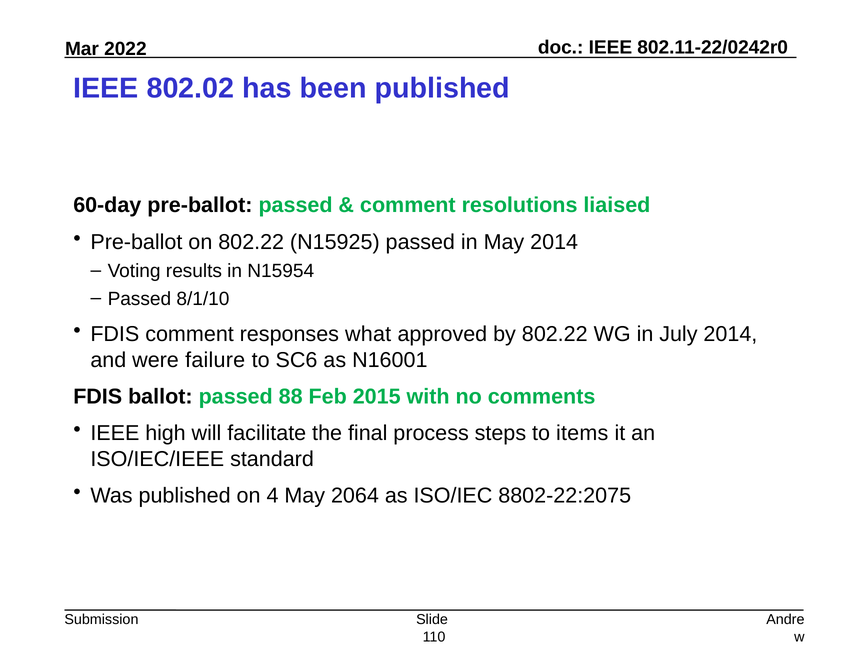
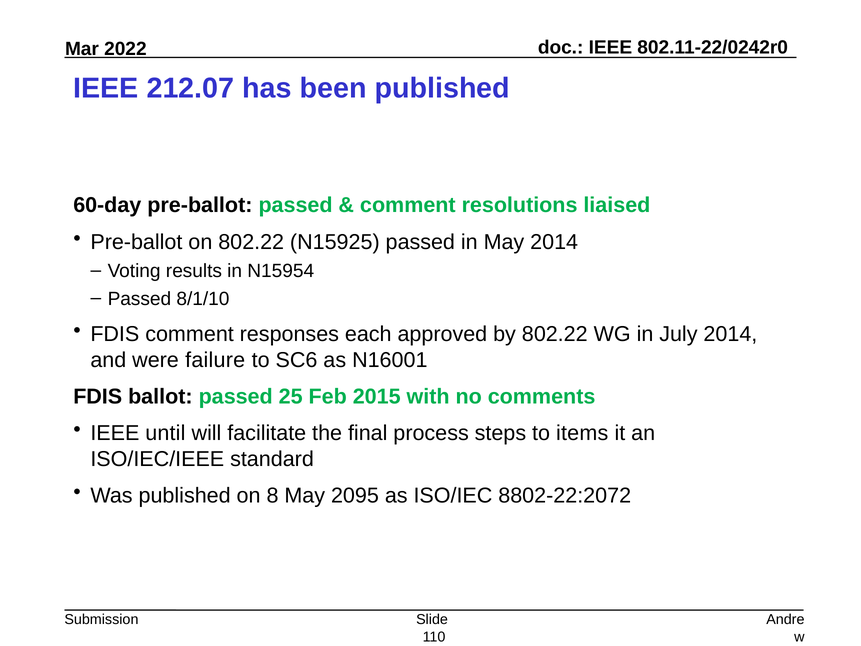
802.02: 802.02 -> 212.07
what: what -> each
88: 88 -> 25
high: high -> until
4: 4 -> 8
2064: 2064 -> 2095
8802-22:2075: 8802-22:2075 -> 8802-22:2072
